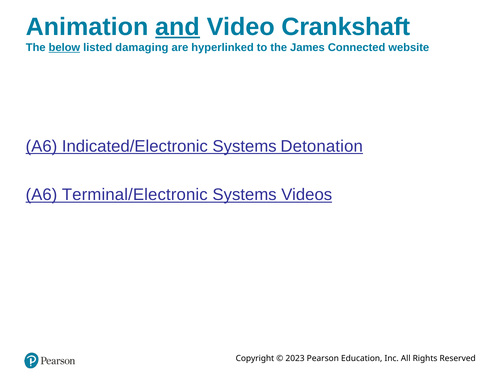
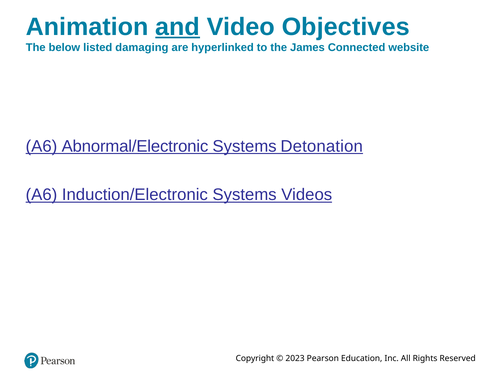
Crankshaft: Crankshaft -> Objectives
below underline: present -> none
Indicated/Electronic: Indicated/Electronic -> Abnormal/Electronic
Terminal/Electronic: Terminal/Electronic -> Induction/Electronic
